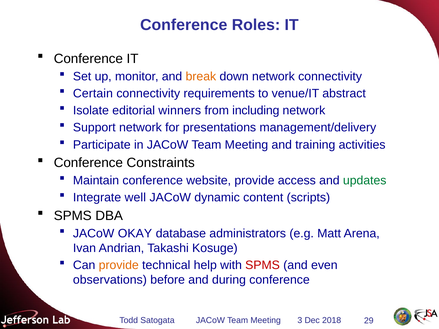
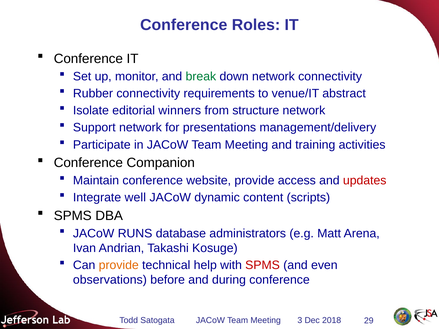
break colour: orange -> green
Certain: Certain -> Rubber
including: including -> structure
Constraints: Constraints -> Companion
updates colour: green -> red
OKAY: OKAY -> RUNS
